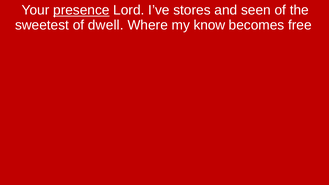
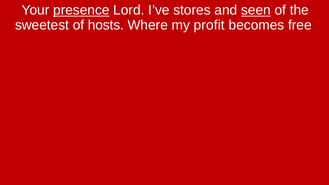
seen underline: none -> present
dwell: dwell -> hosts
know: know -> profit
